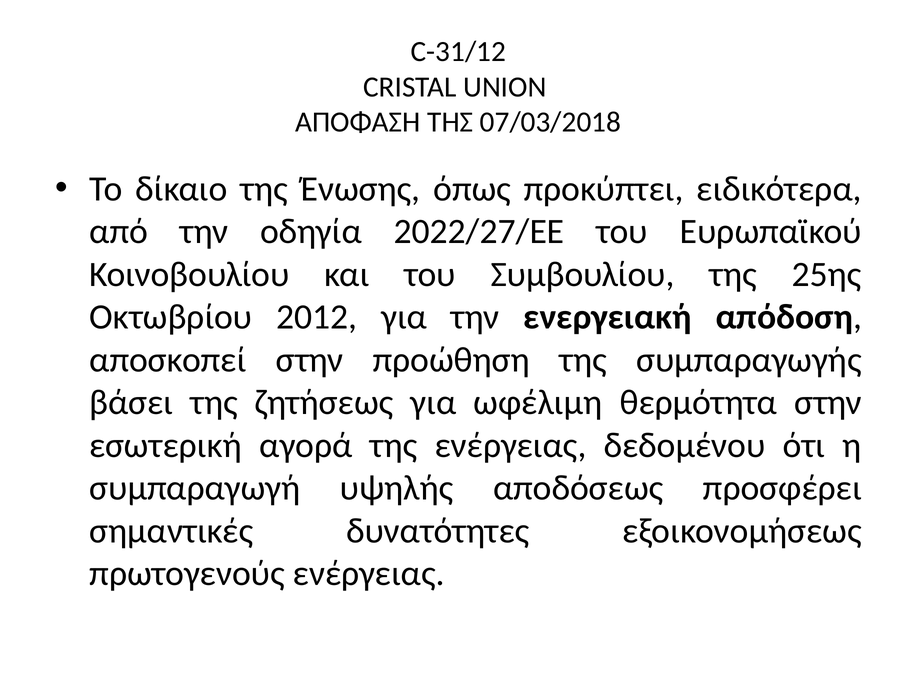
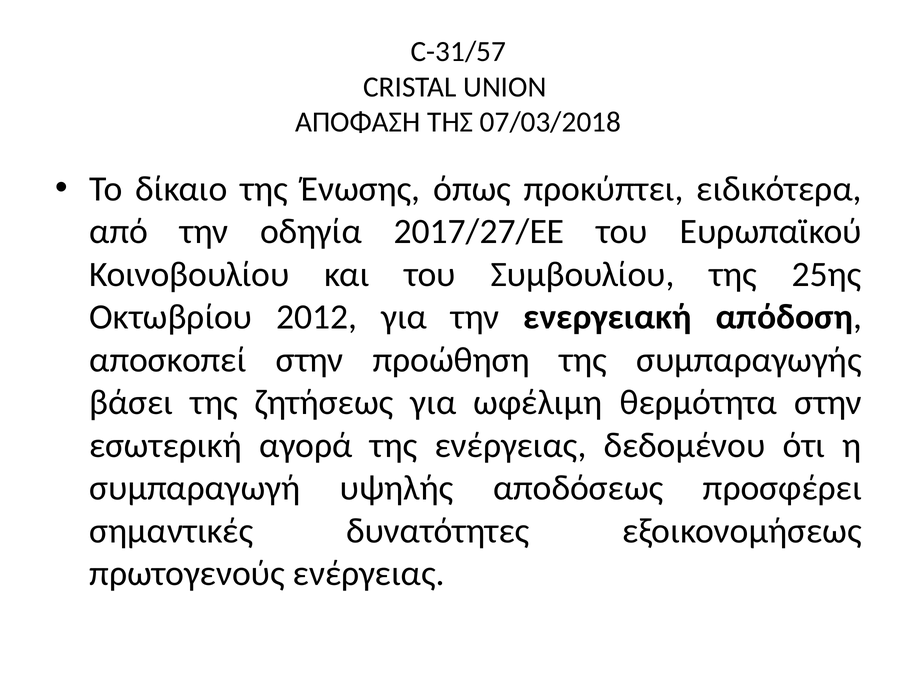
C-31/12: C-31/12 -> C-31/57
2022/27/ΕΕ: 2022/27/ΕΕ -> 2017/27/ΕΕ
